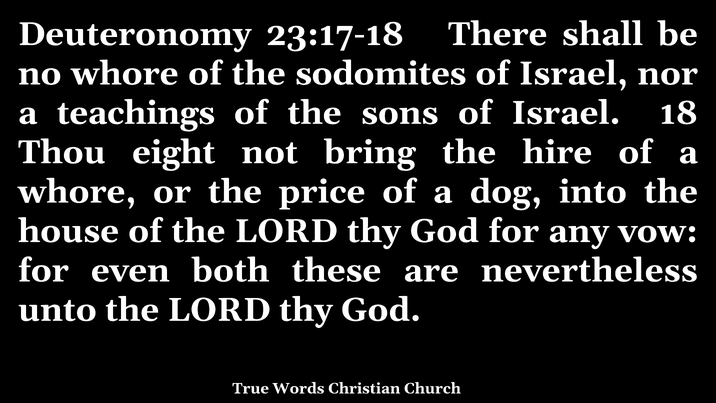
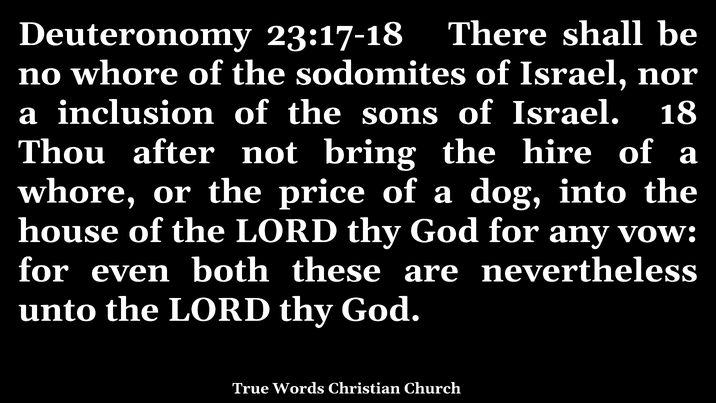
teachings: teachings -> inclusion
eight: eight -> after
